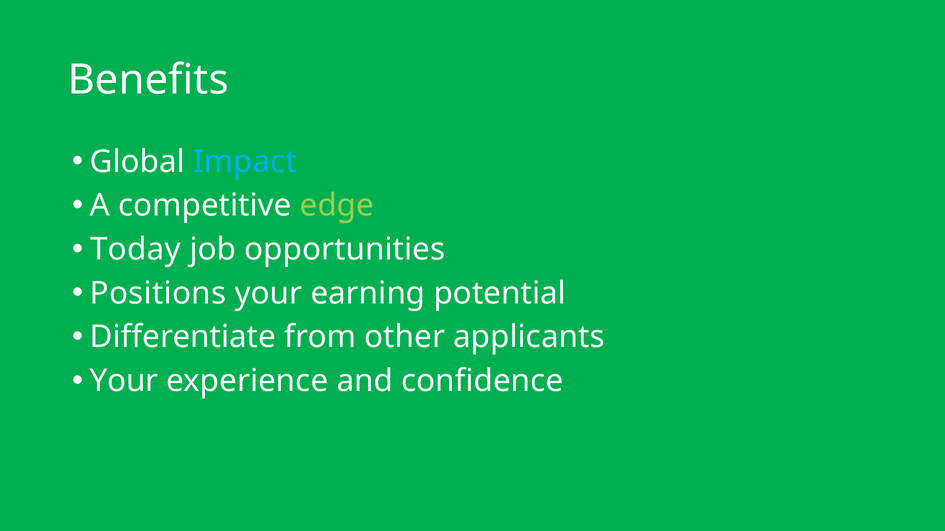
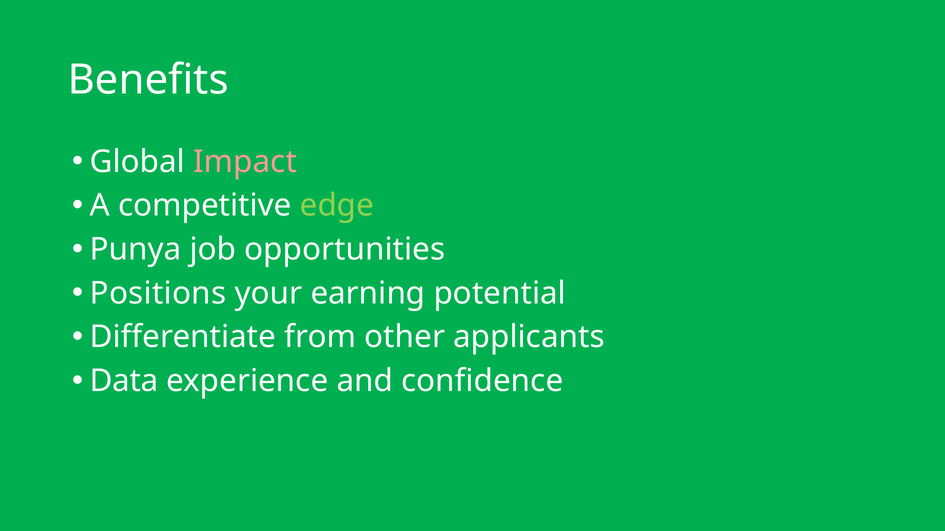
Impact colour: light blue -> pink
Today: Today -> Punya
Your at (124, 381): Your -> Data
